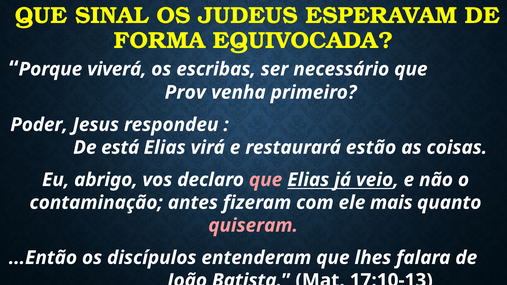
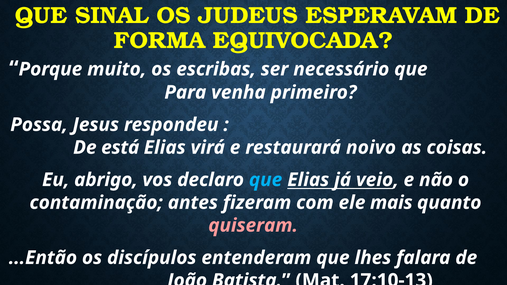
viverá: viverá -> muito
Prov: Prov -> Para
Poder: Poder -> Possa
estão: estão -> noivo
que at (266, 180) colour: pink -> light blue
